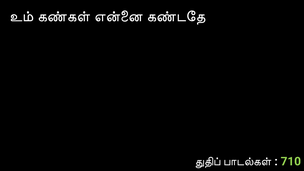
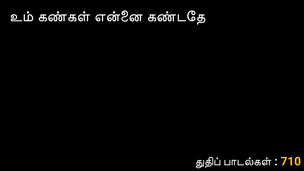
710 colour: light green -> yellow
